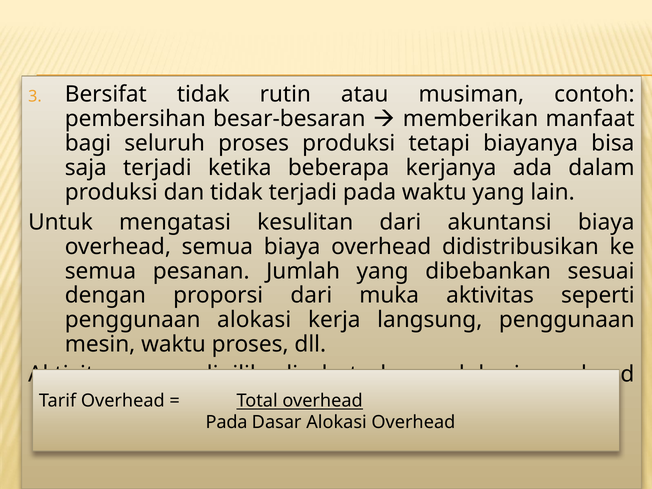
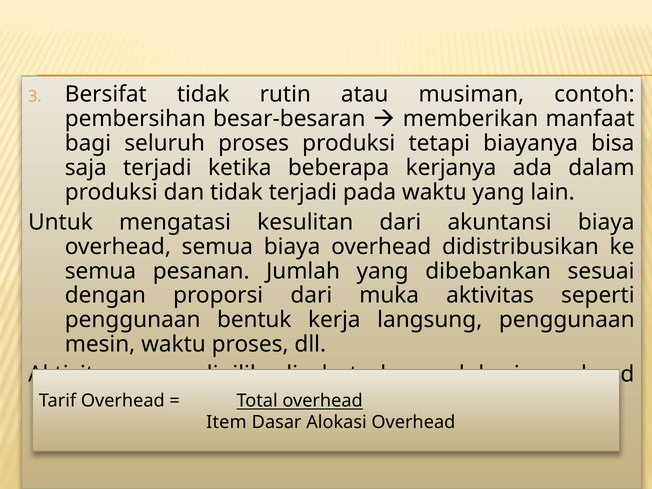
penggunaan alokasi: alokasi -> bentuk
Pada at (227, 422): Pada -> Item
